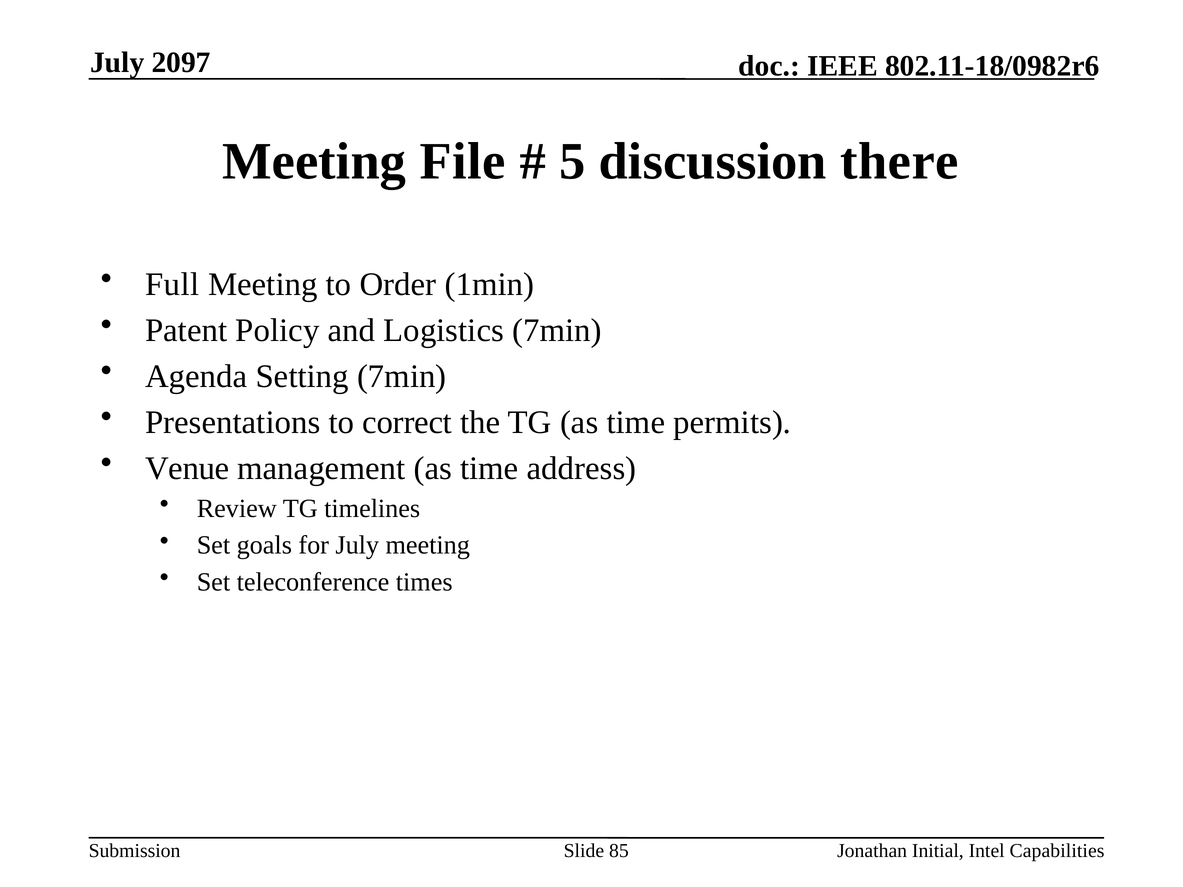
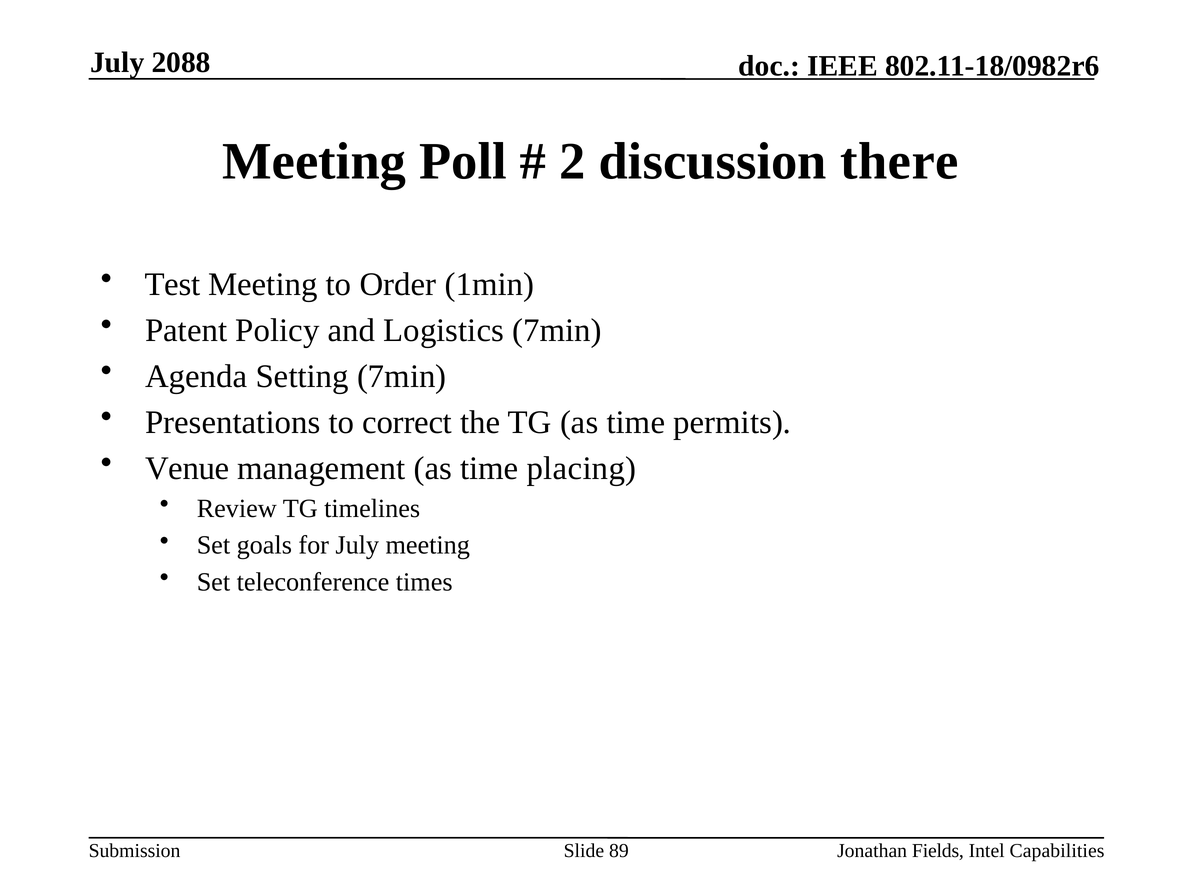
2097: 2097 -> 2088
File: File -> Poll
5: 5 -> 2
Full: Full -> Test
address: address -> placing
85: 85 -> 89
Initial: Initial -> Fields
